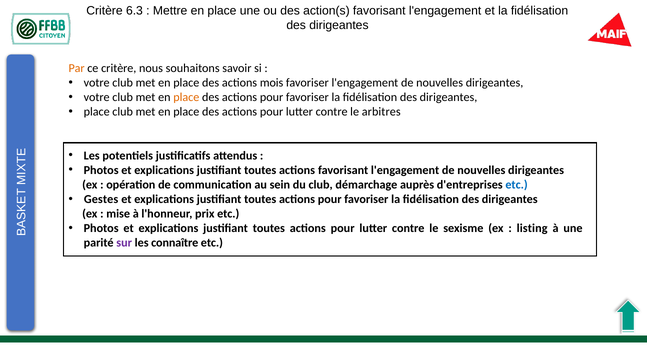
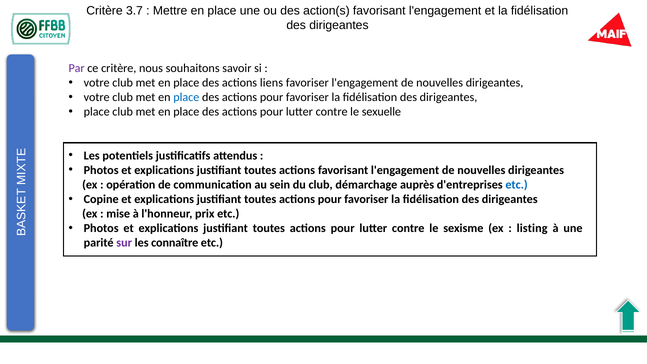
6.3: 6.3 -> 3.7
Par colour: orange -> purple
mois: mois -> liens
place at (186, 97) colour: orange -> blue
arbitres: arbitres -> sexuelle
Gestes: Gestes -> Copine
